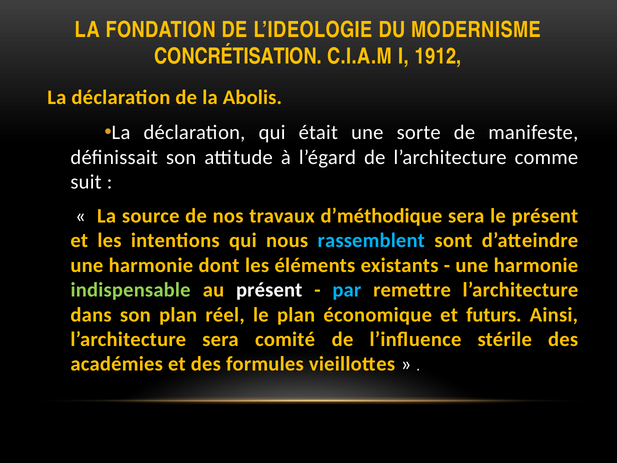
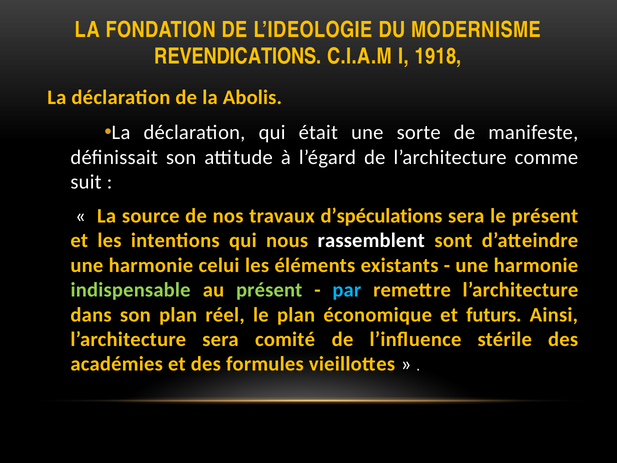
CONCRÉTISATION: CONCRÉTISATION -> REVENDICATIONS
1912: 1912 -> 1918
d’méthodique: d’méthodique -> d’spéculations
rassemblent colour: light blue -> white
dont: dont -> celui
présent at (269, 290) colour: white -> light green
